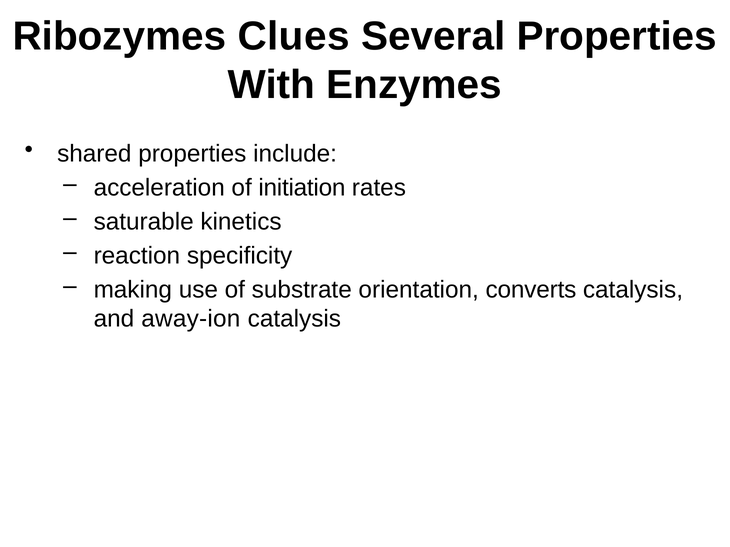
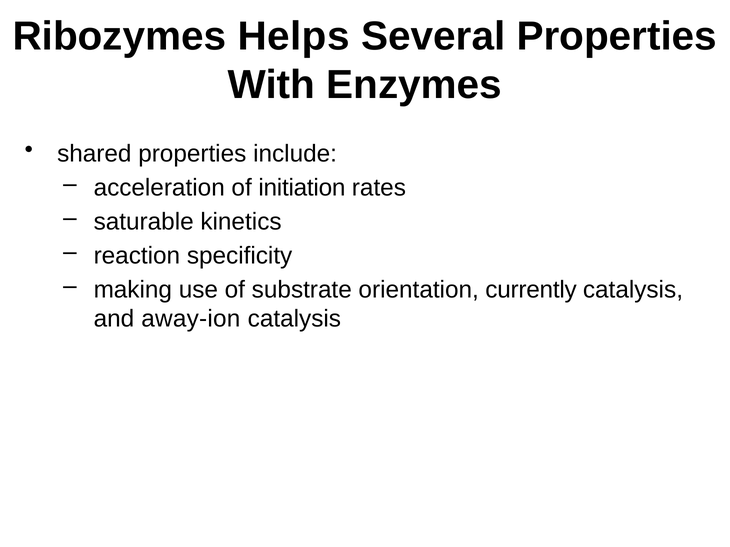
Clues: Clues -> Helps
converts: converts -> currently
